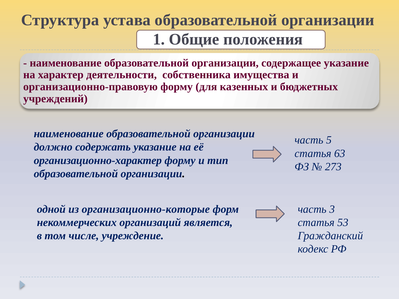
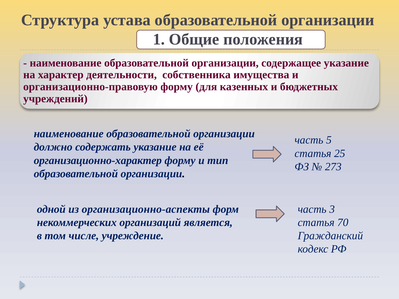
63: 63 -> 25
организационно-которые: организационно-которые -> организационно-аспекты
53: 53 -> 70
